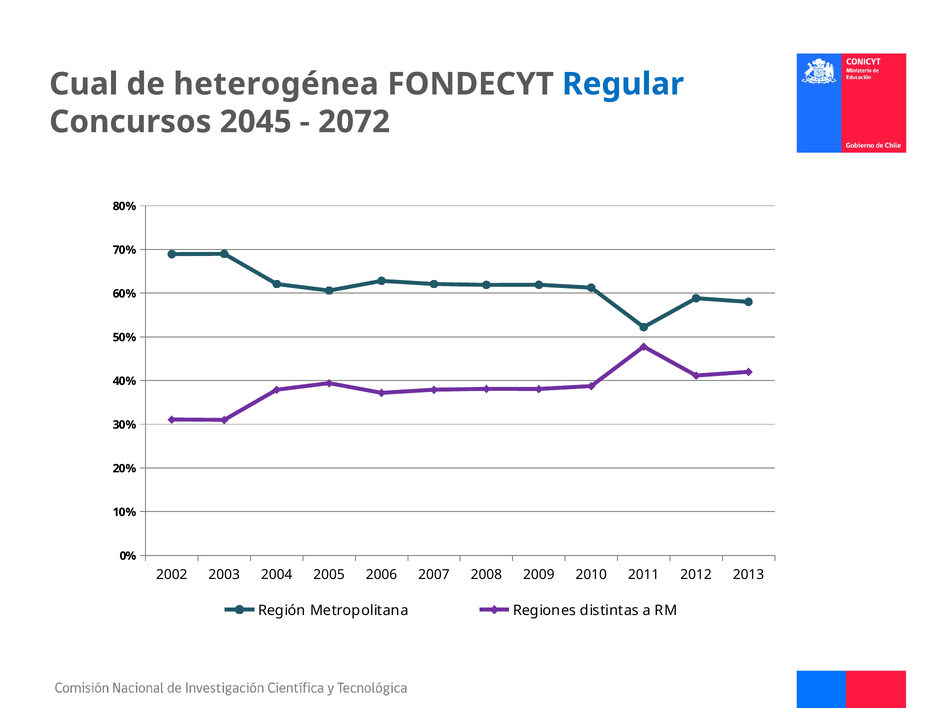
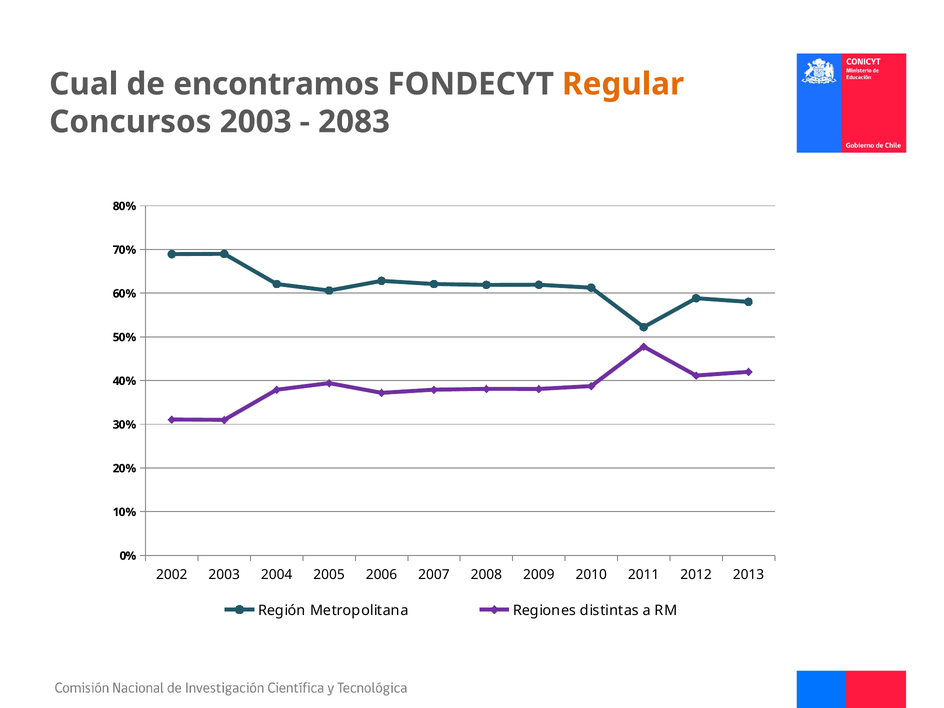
heterogénea: heterogénea -> encontramos
Regular colour: blue -> orange
Concursos 2045: 2045 -> 2003
2072: 2072 -> 2083
